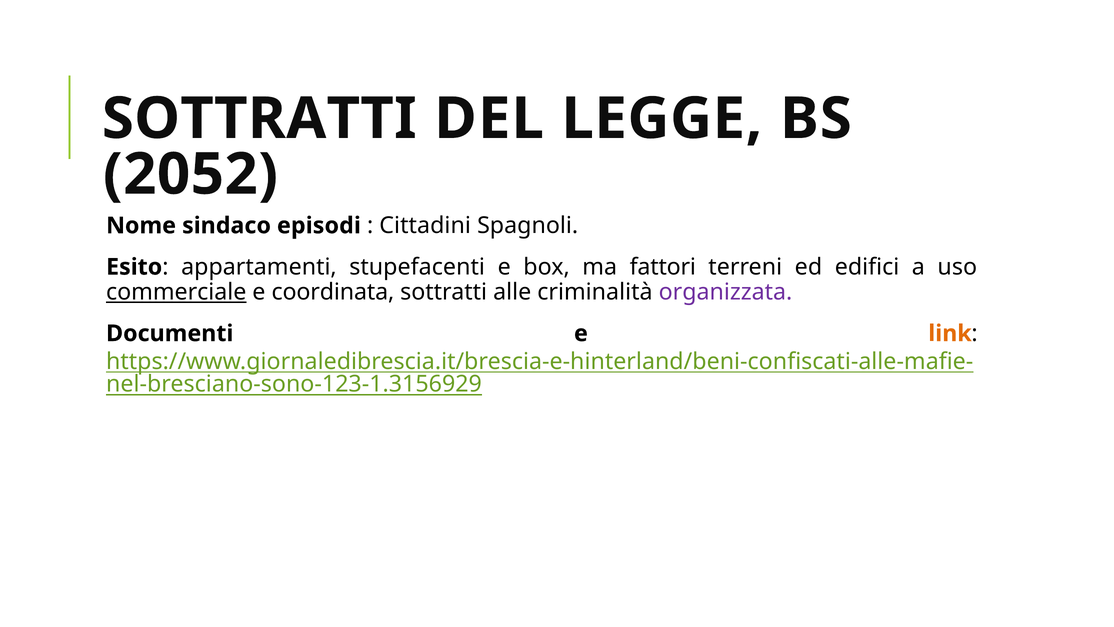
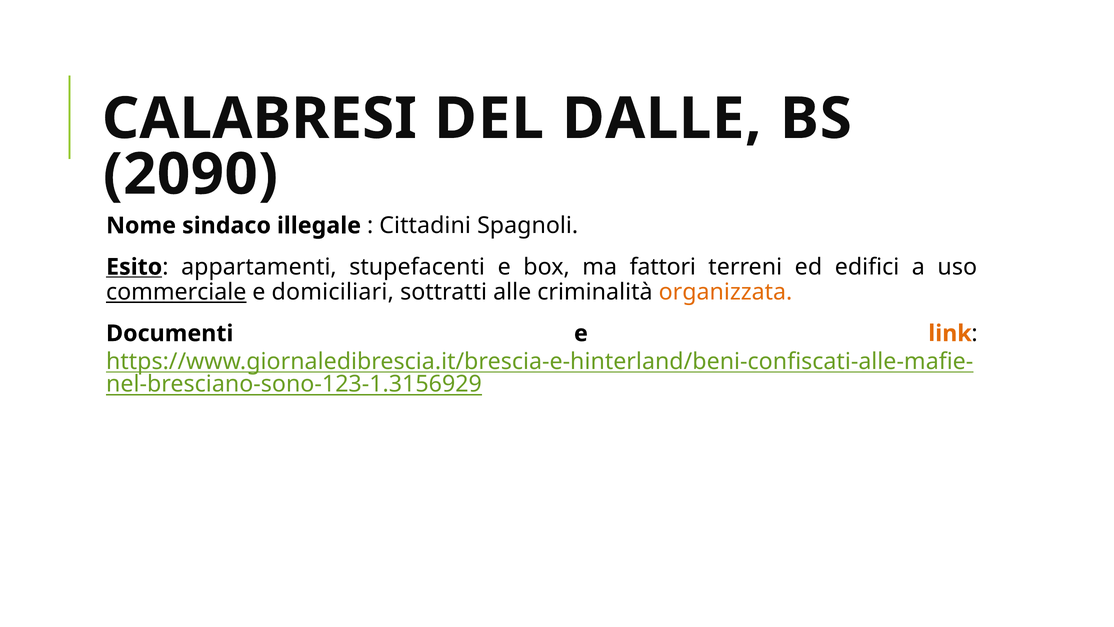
SOTTRATTI at (259, 119): SOTTRATTI -> CALABRESI
LEGGE: LEGGE -> DALLE
2052: 2052 -> 2090
episodi: episodi -> illegale
Esito underline: none -> present
coordinata: coordinata -> domiciliari
organizzata colour: purple -> orange
